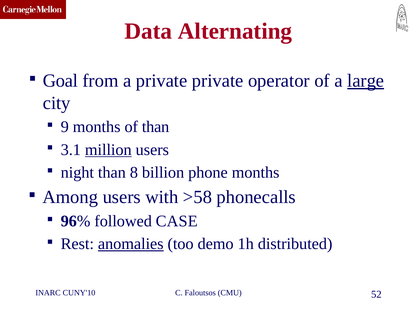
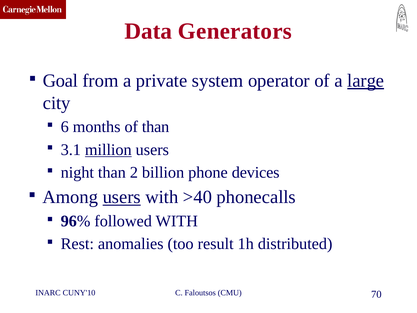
Alternating: Alternating -> Generators
private private: private -> system
9: 9 -> 6
8: 8 -> 2
phone months: months -> devices
users at (122, 197) underline: none -> present
>58: >58 -> >40
followed CASE: CASE -> WITH
anomalies underline: present -> none
demo: demo -> result
52: 52 -> 70
